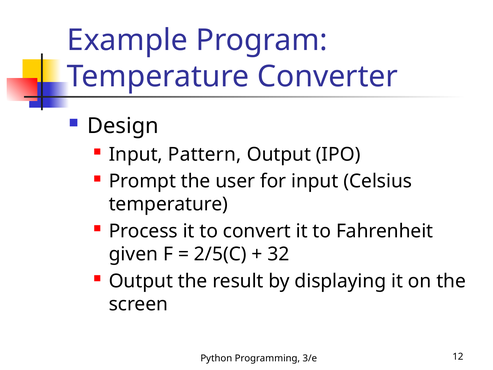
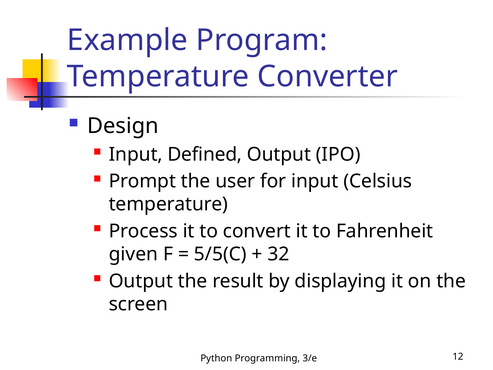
Pattern: Pattern -> Defined
2/5(C: 2/5(C -> 5/5(C
